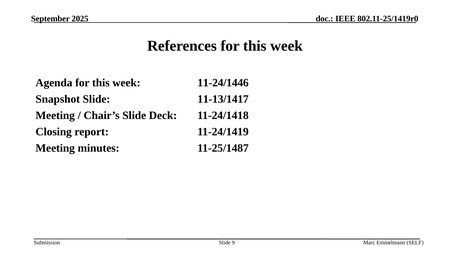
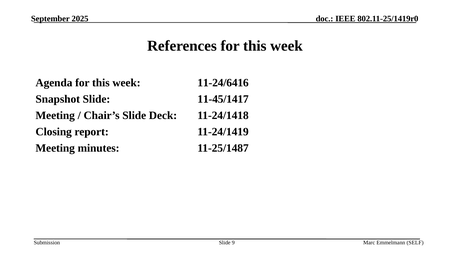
11-24/1446: 11-24/1446 -> 11-24/6416
11-13/1417: 11-13/1417 -> 11-45/1417
